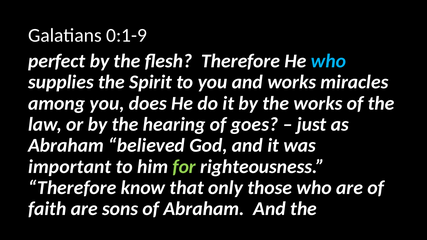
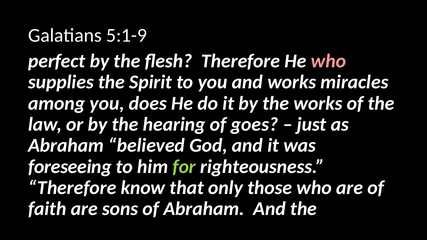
0:1-9: 0:1-9 -> 5:1-9
who at (329, 61) colour: light blue -> pink
important: important -> foreseeing
